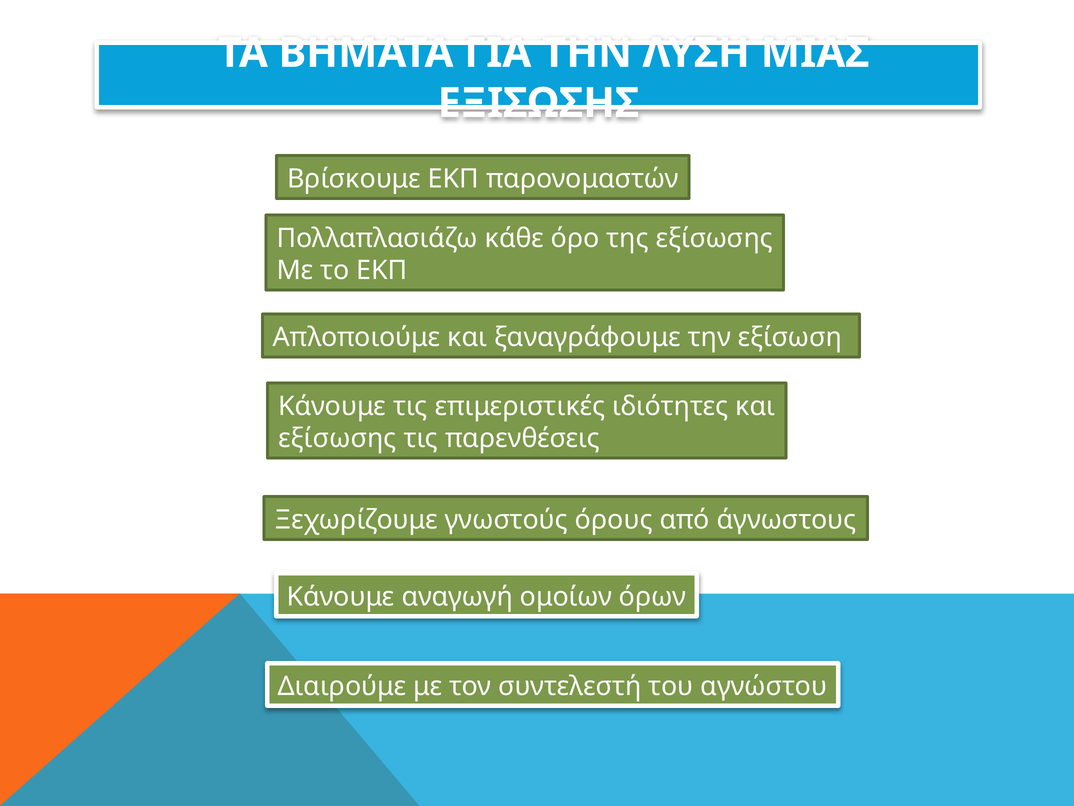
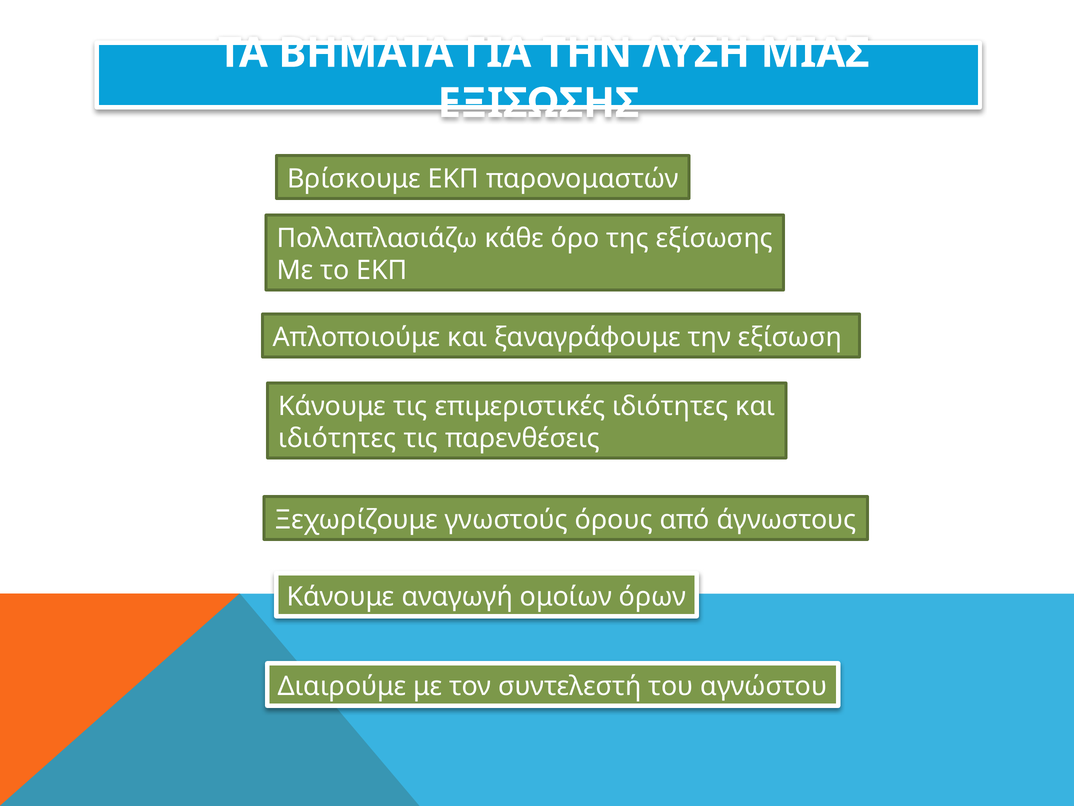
εξίσωσης at (337, 438): εξίσωσης -> ιδιότητες
